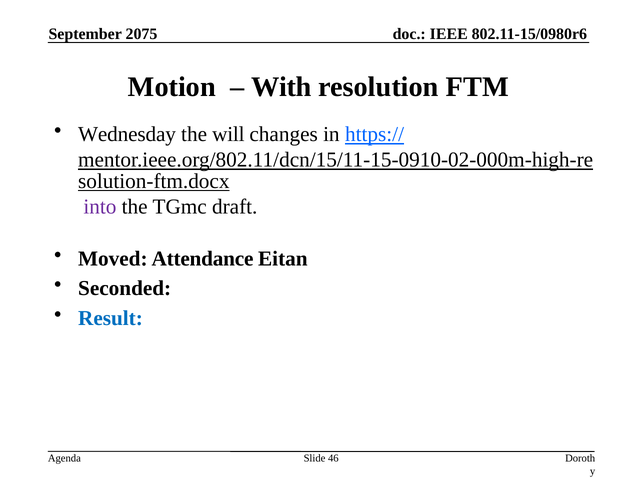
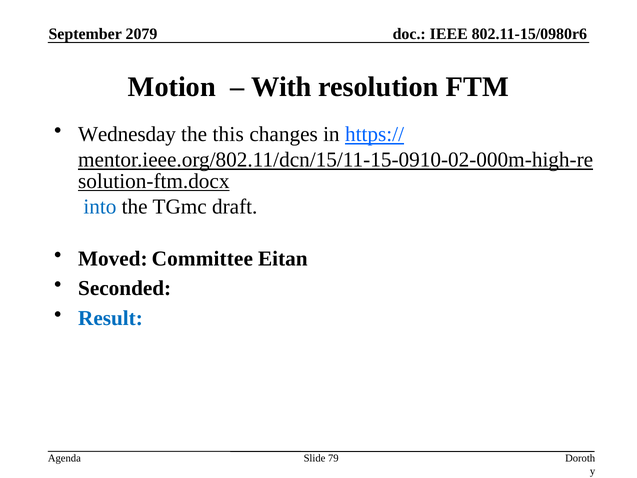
2075: 2075 -> 2079
will: will -> this
into colour: purple -> blue
Attendance: Attendance -> Committee
46: 46 -> 79
